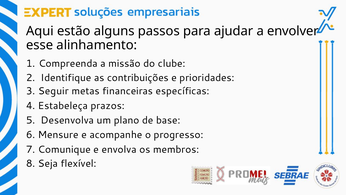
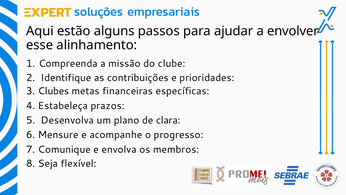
Seguir: Seguir -> Clubes
base: base -> clara
